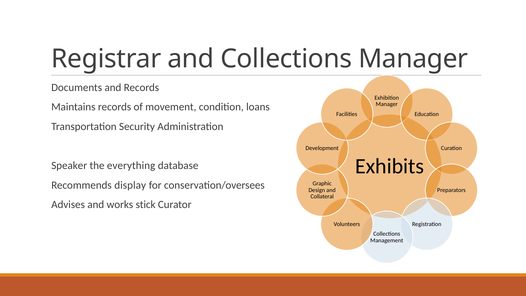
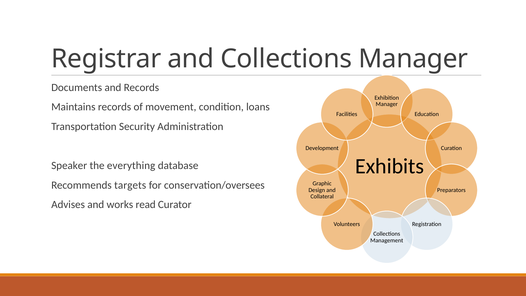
display: display -> targets
stick: stick -> read
